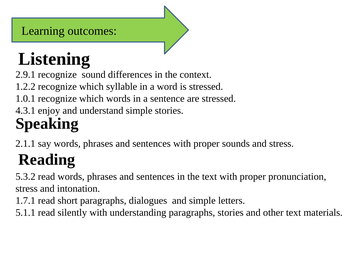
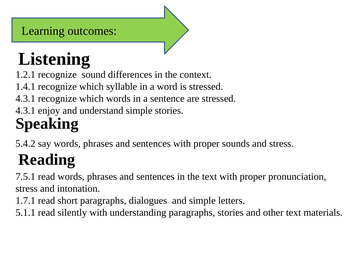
2.9.1: 2.9.1 -> 1.2.1
1.2.2: 1.2.2 -> 1.4.1
1.0.1 at (25, 98): 1.0.1 -> 4.3.1
2.1.1: 2.1.1 -> 5.4.2
5.3.2: 5.3.2 -> 7.5.1
